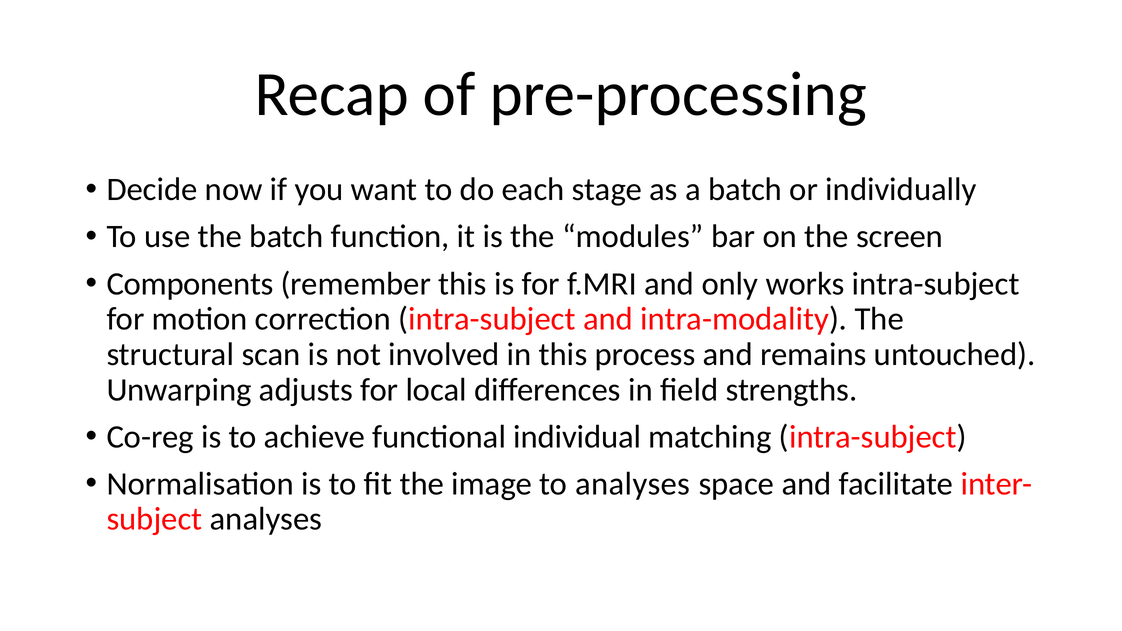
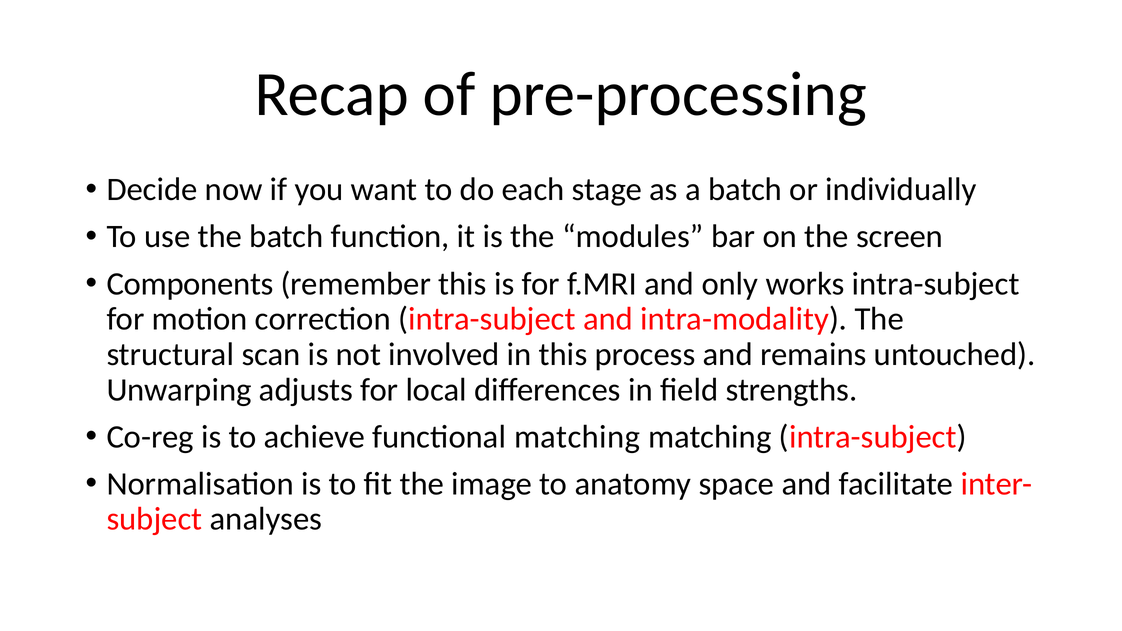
functional individual: individual -> matching
to analyses: analyses -> anatomy
